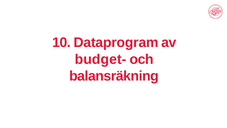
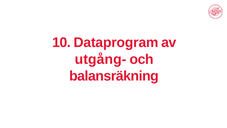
budget-: budget- -> utgång-
